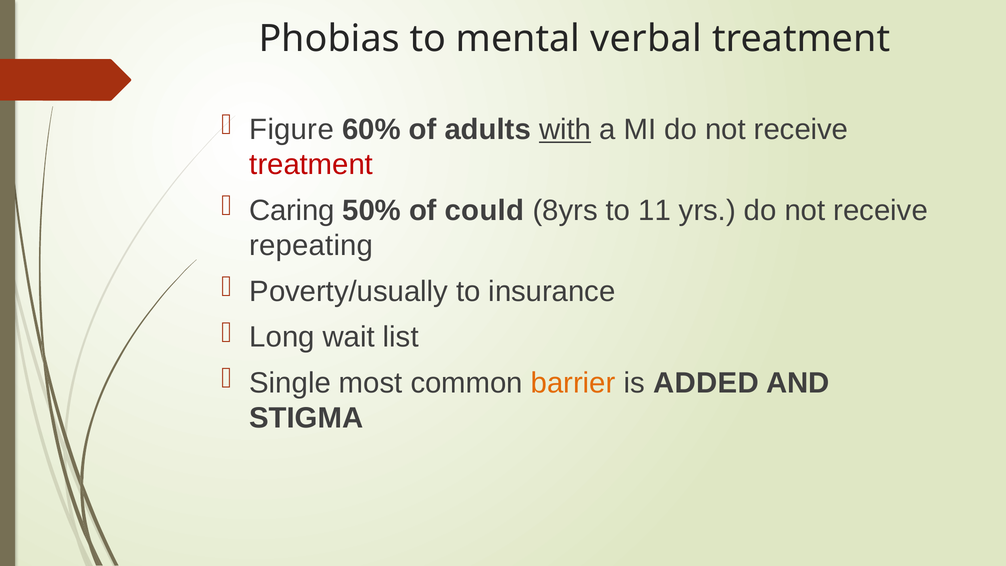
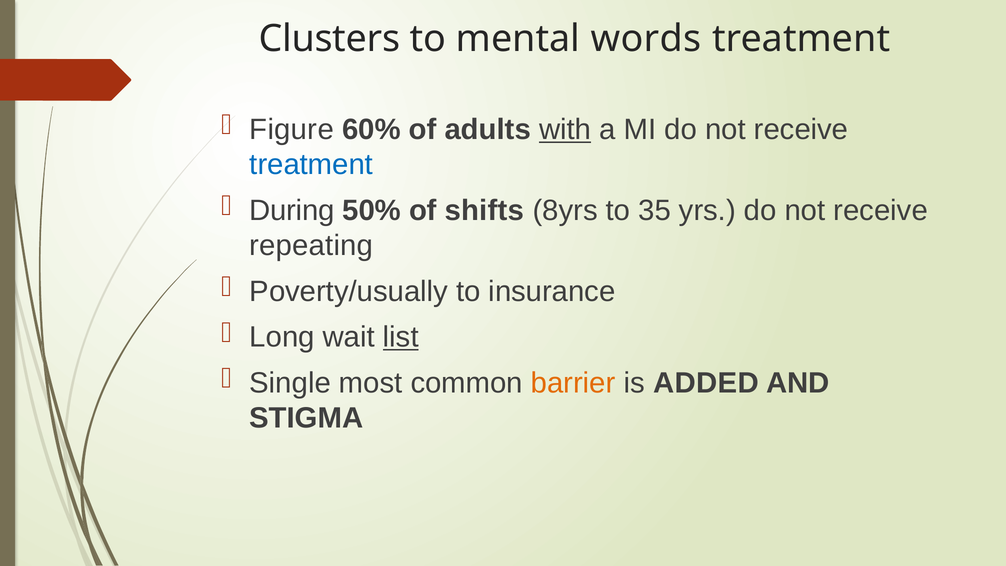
Phobias: Phobias -> Clusters
verbal: verbal -> words
treatment at (311, 165) colour: red -> blue
Caring: Caring -> During
could: could -> shifts
11: 11 -> 35
list underline: none -> present
